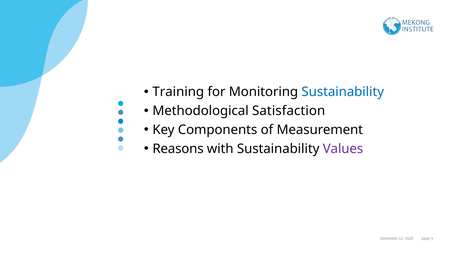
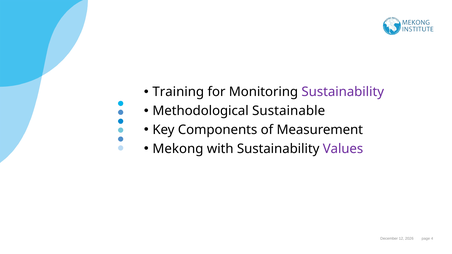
Sustainability at (343, 92) colour: blue -> purple
Satisfaction: Satisfaction -> Sustainable
Reasons: Reasons -> Mekong
